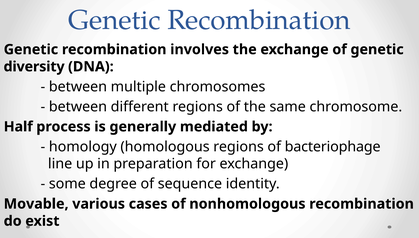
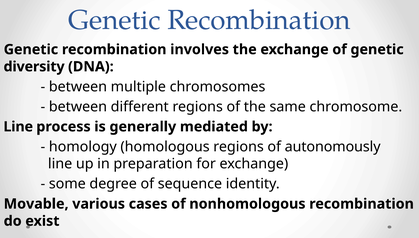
Half at (18, 127): Half -> Line
bacteriophage: bacteriophage -> autonomously
